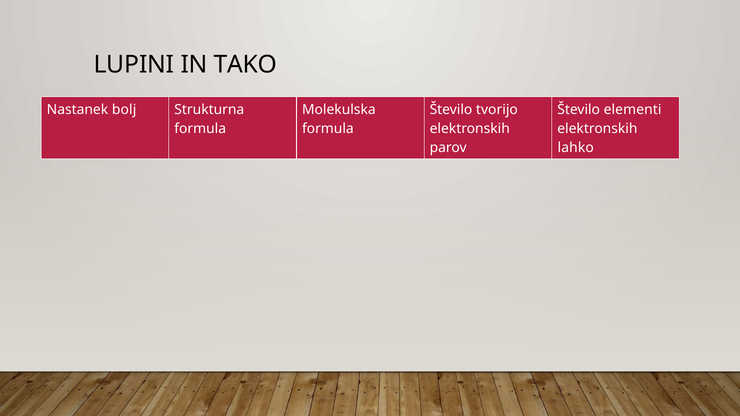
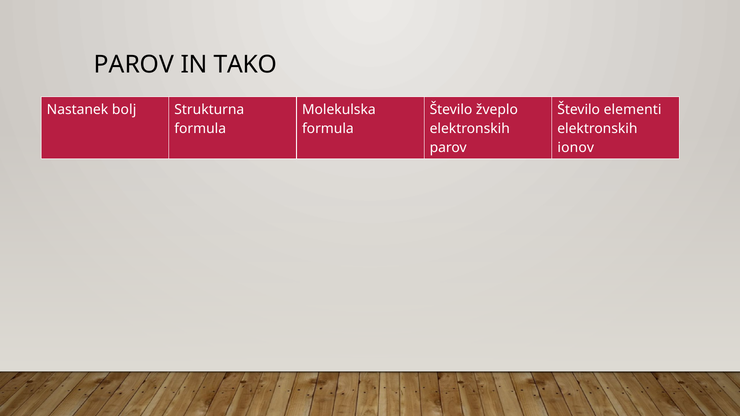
LUPINI at (134, 65): LUPINI -> PAROV
tvorijo: tvorijo -> žveplo
lahko: lahko -> ionov
